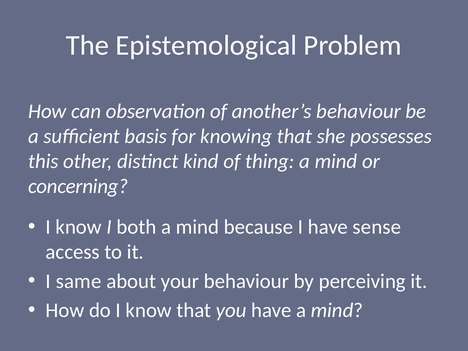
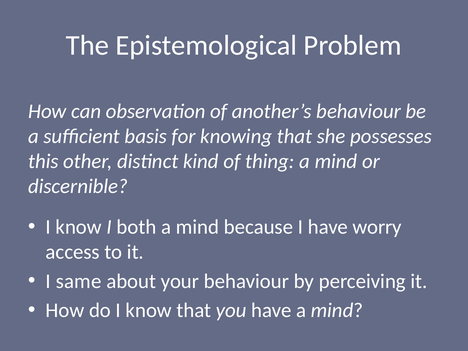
concerning: concerning -> discernible
sense: sense -> worry
